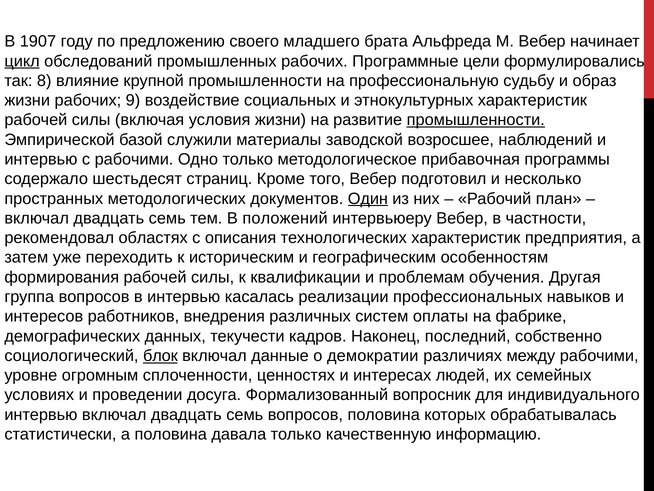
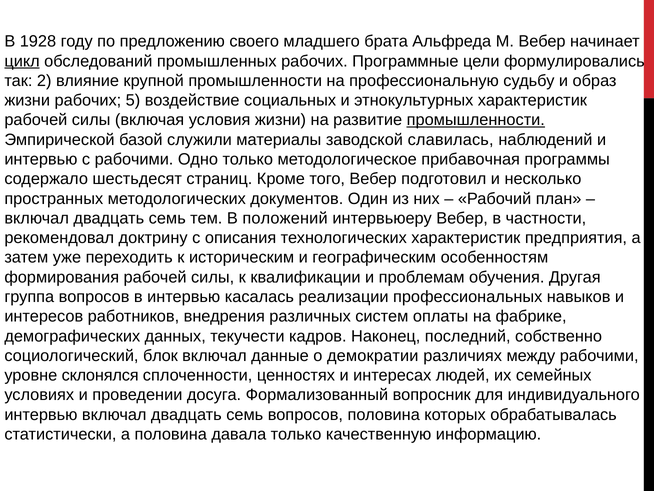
1907: 1907 -> 1928
8: 8 -> 2
9: 9 -> 5
возросшее: возросшее -> славилась
Один underline: present -> none
областях: областях -> доктрину
блок underline: present -> none
огромным: огромным -> склонялся
